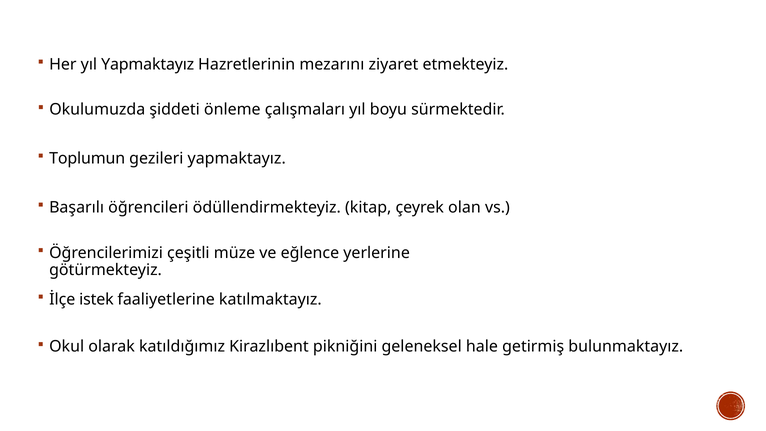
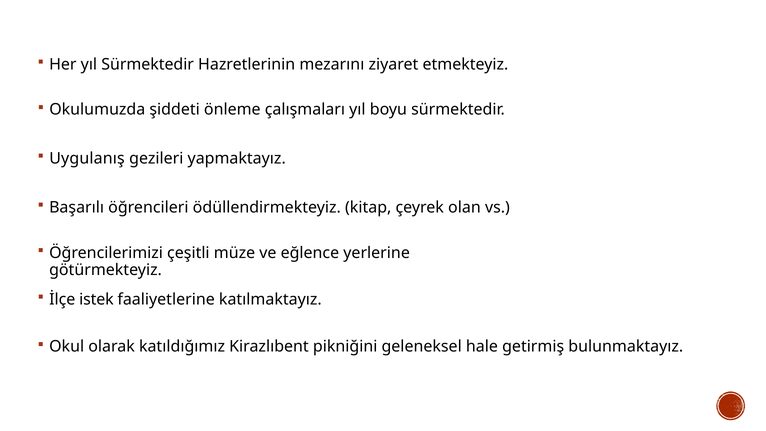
yıl Yapmaktayız: Yapmaktayız -> Sürmektedir
Toplumun: Toplumun -> Uygulanış
